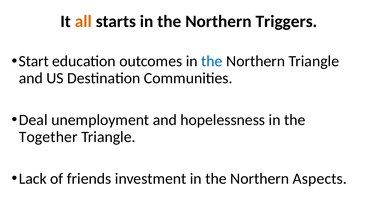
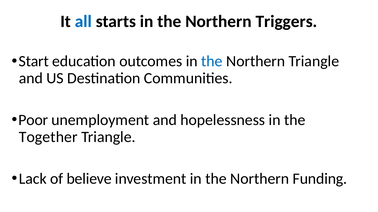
all colour: orange -> blue
Deal: Deal -> Poor
friends: friends -> believe
Aspects: Aspects -> Funding
